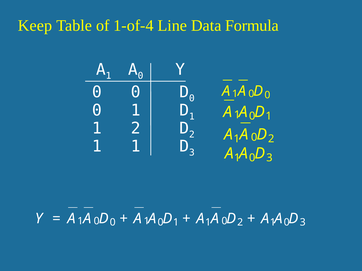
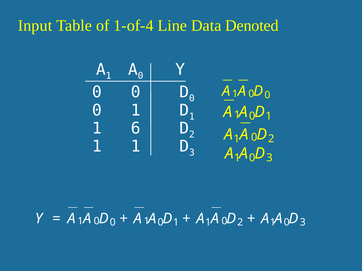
Keep: Keep -> Input
Formula: Formula -> Denoted
2 at (136, 129): 2 -> 6
